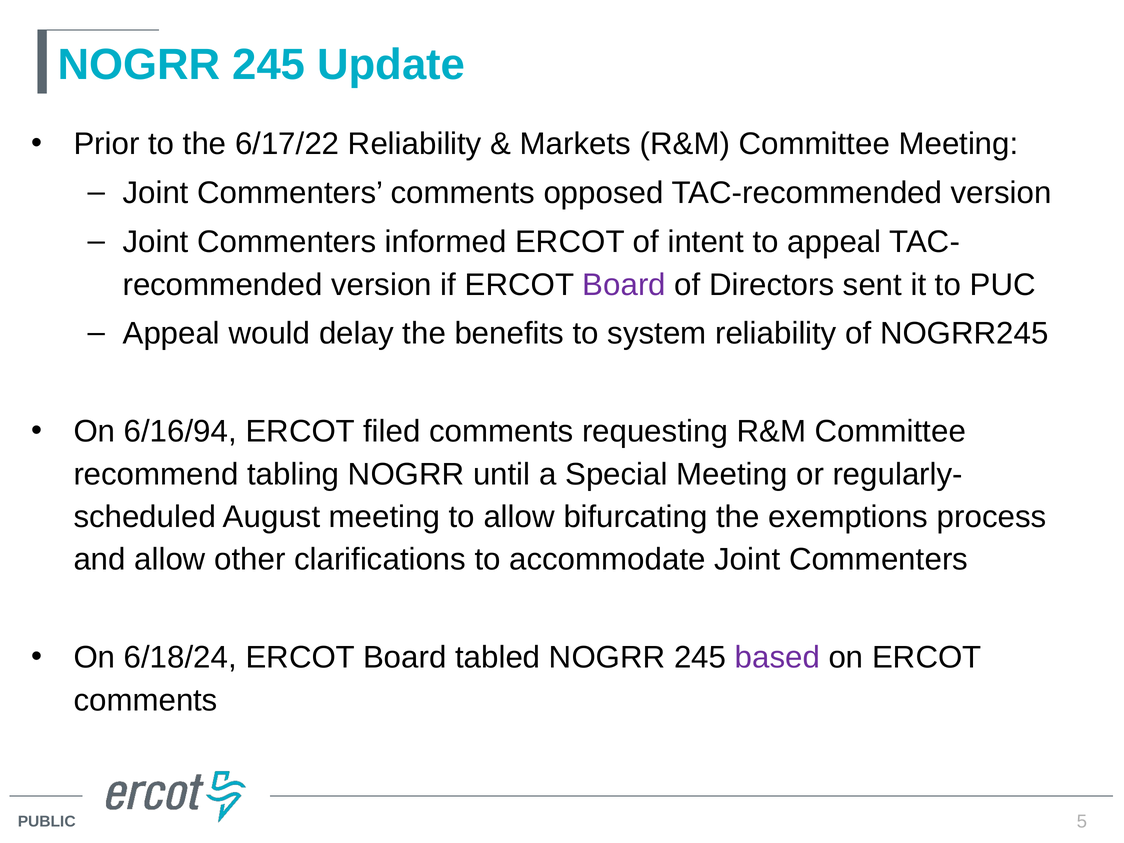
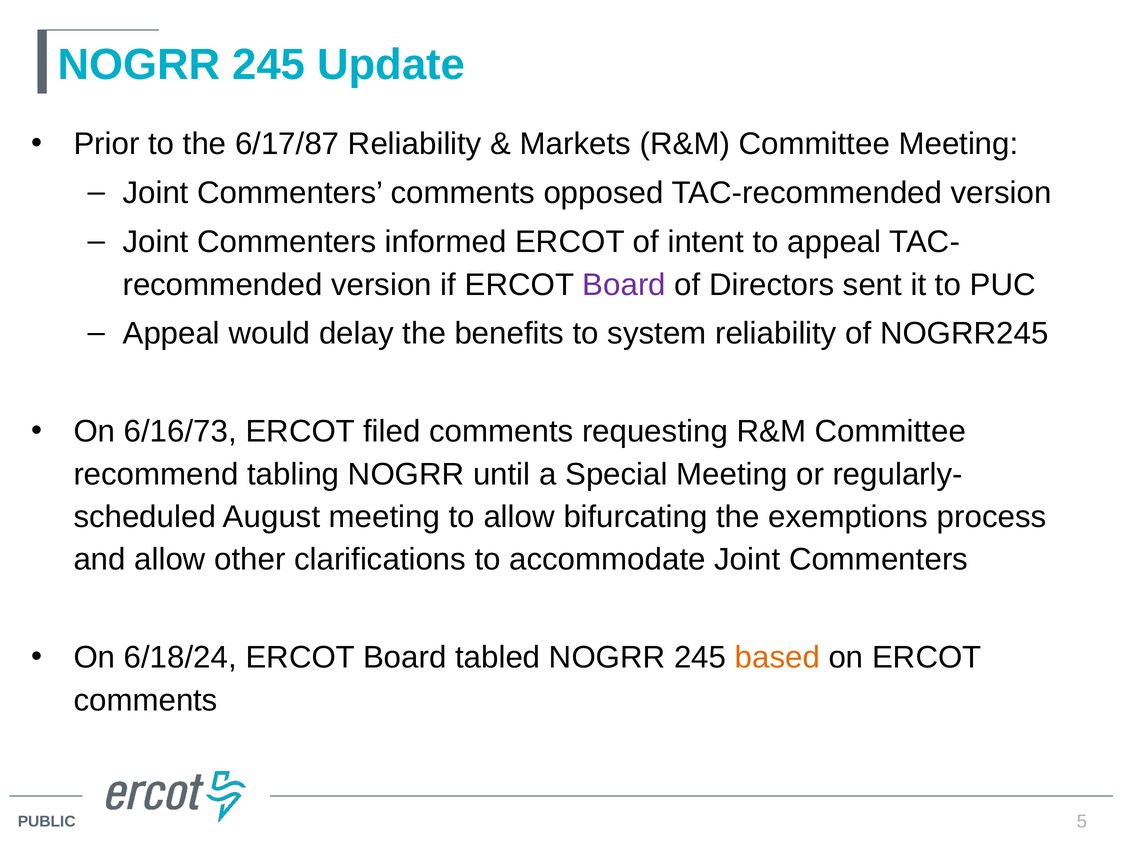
6/17/22: 6/17/22 -> 6/17/87
6/16/94: 6/16/94 -> 6/16/73
based colour: purple -> orange
